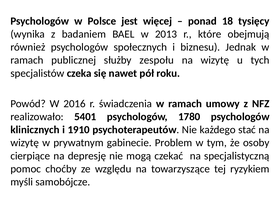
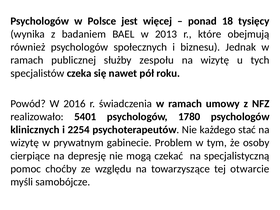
1910: 1910 -> 2254
ryzykiem: ryzykiem -> otwarcie
